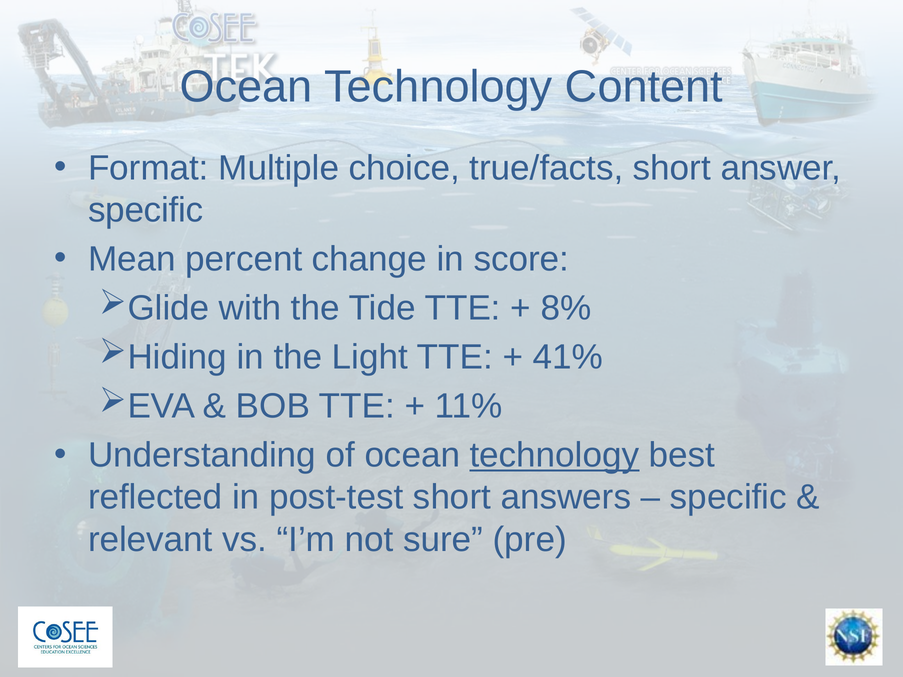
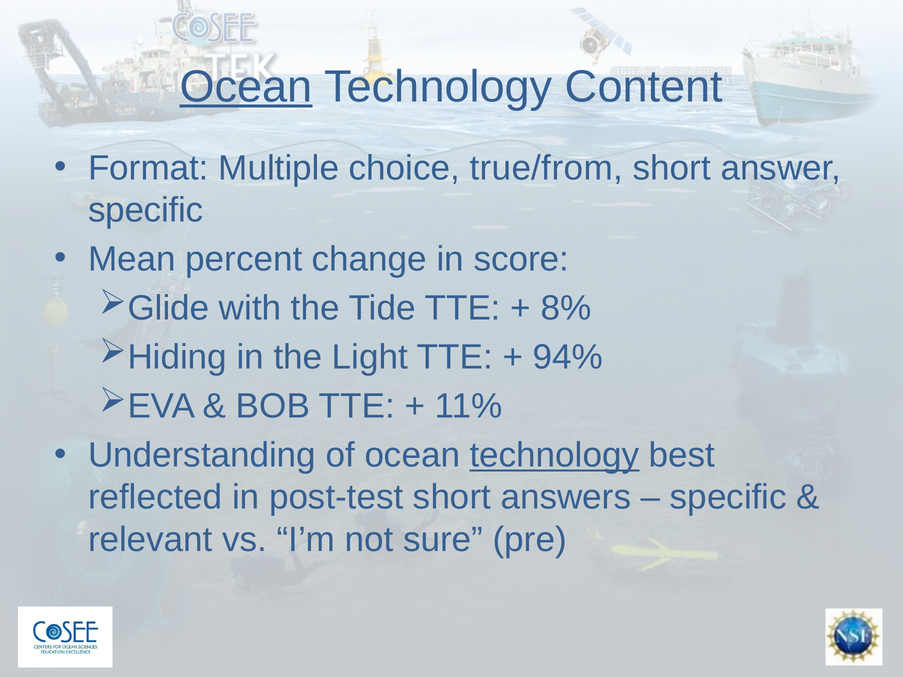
Ocean at (246, 87) underline: none -> present
true/facts: true/facts -> true/from
41%: 41% -> 94%
